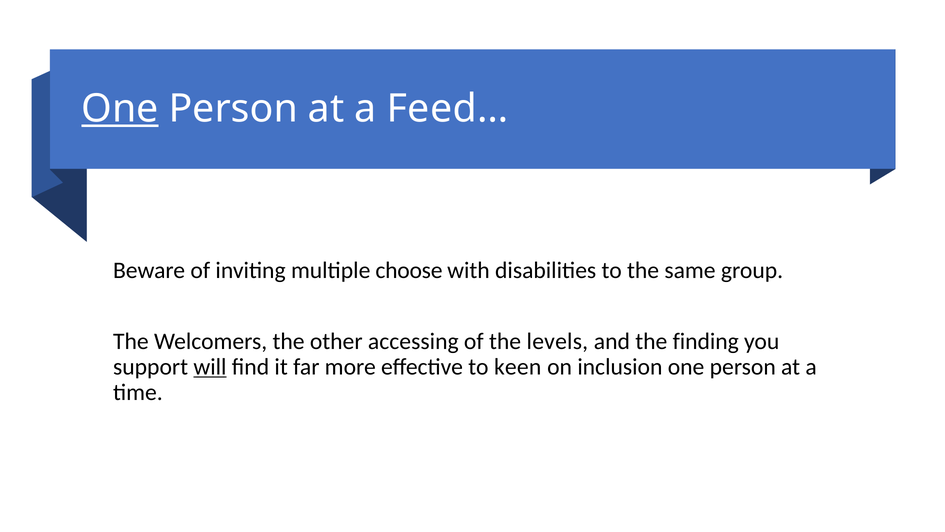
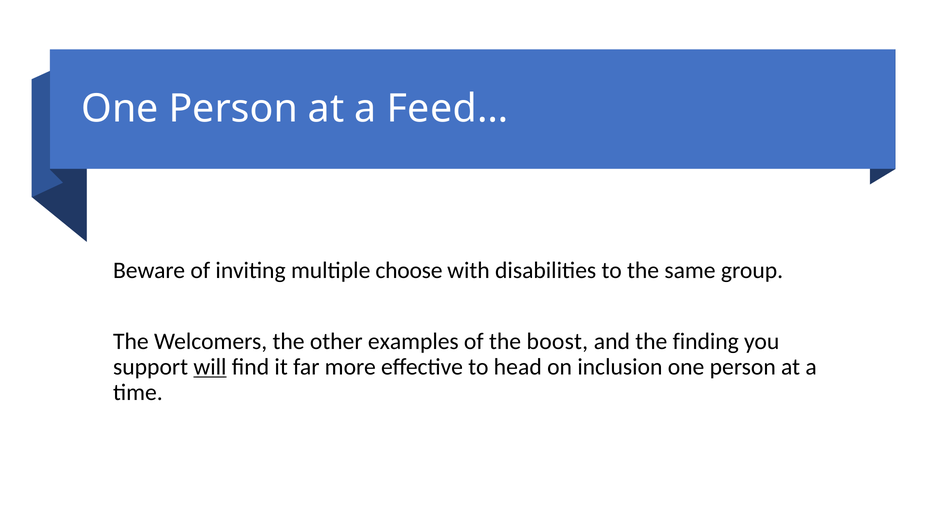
One at (120, 109) underline: present -> none
accessing: accessing -> examples
levels: levels -> boost
keen: keen -> head
